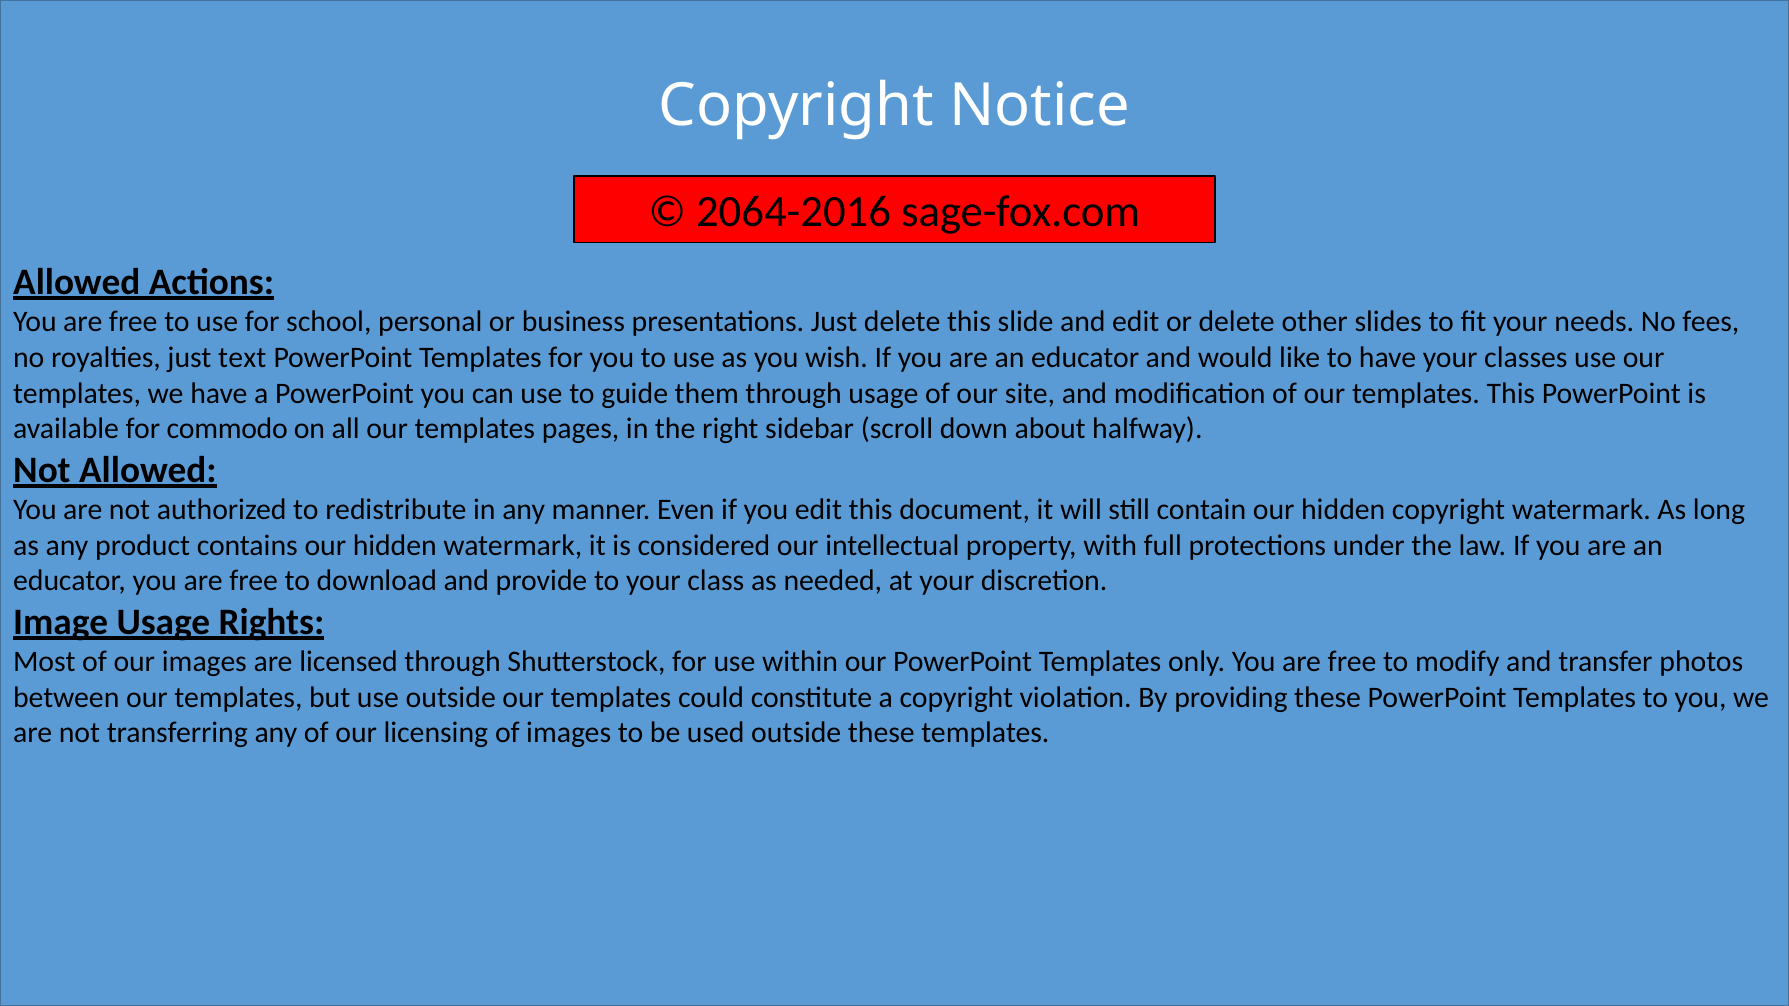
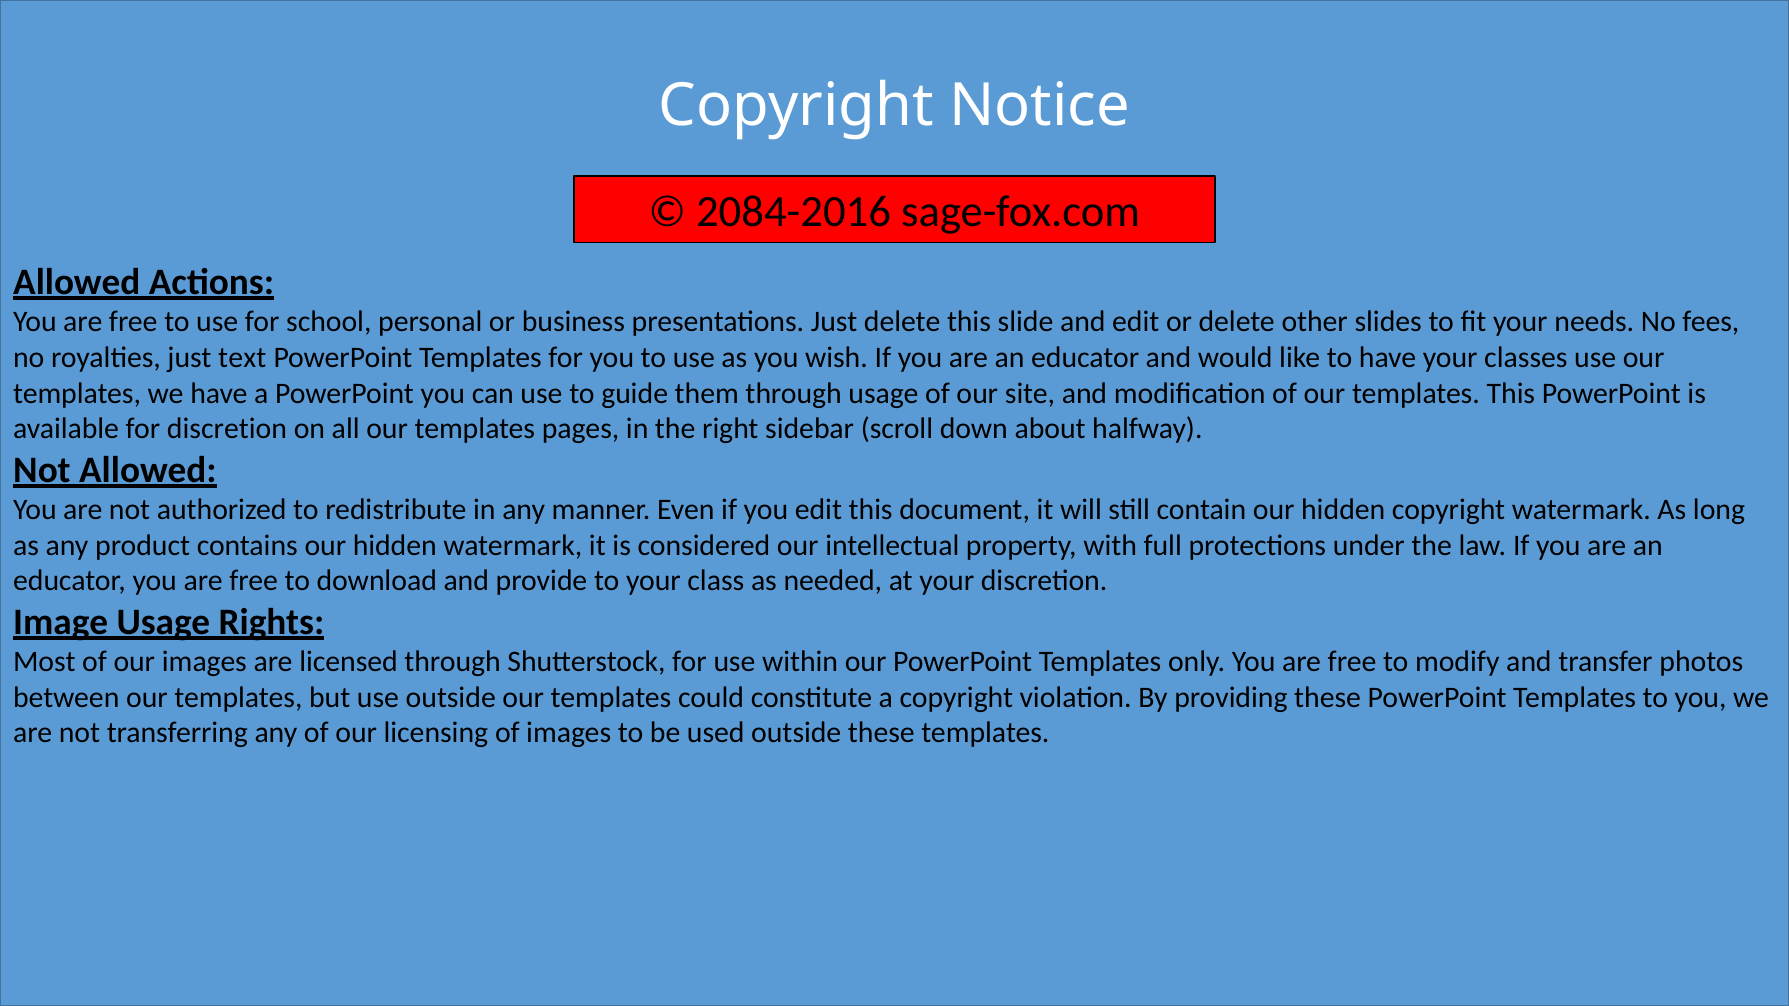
2064-2016: 2064-2016 -> 2084-2016
for commodo: commodo -> discretion
